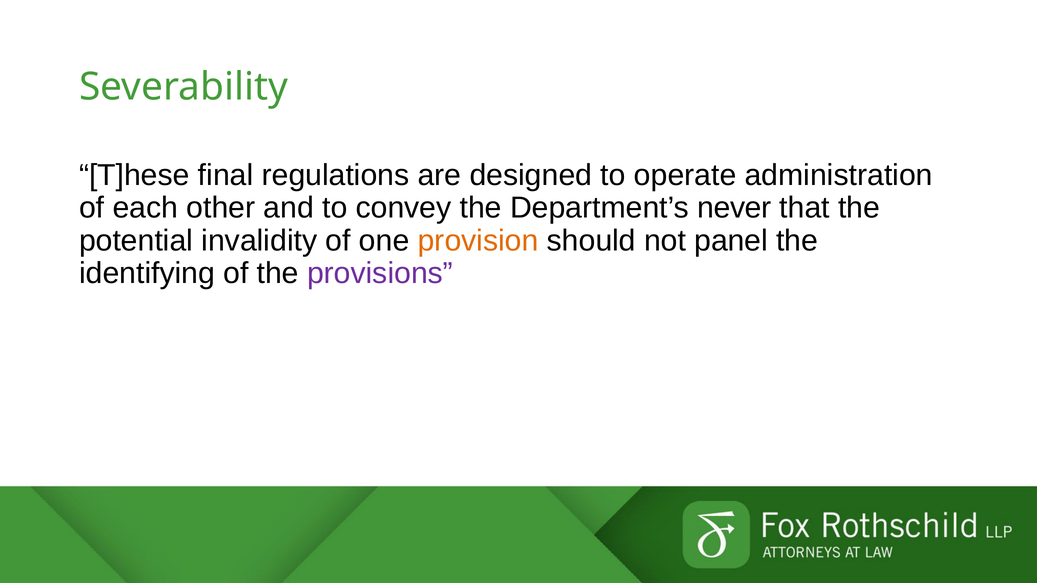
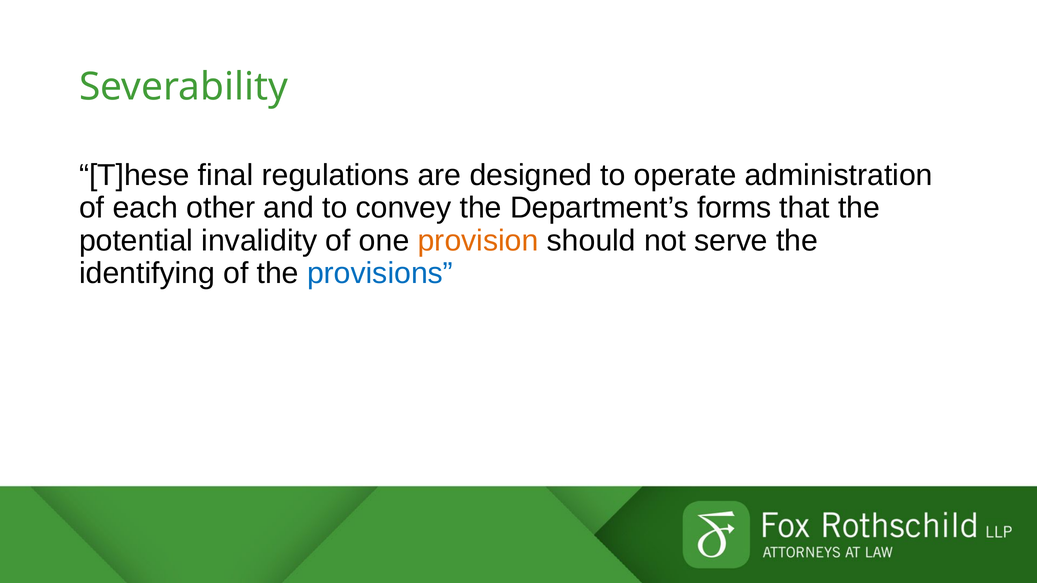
never: never -> forms
panel: panel -> serve
provisions colour: purple -> blue
